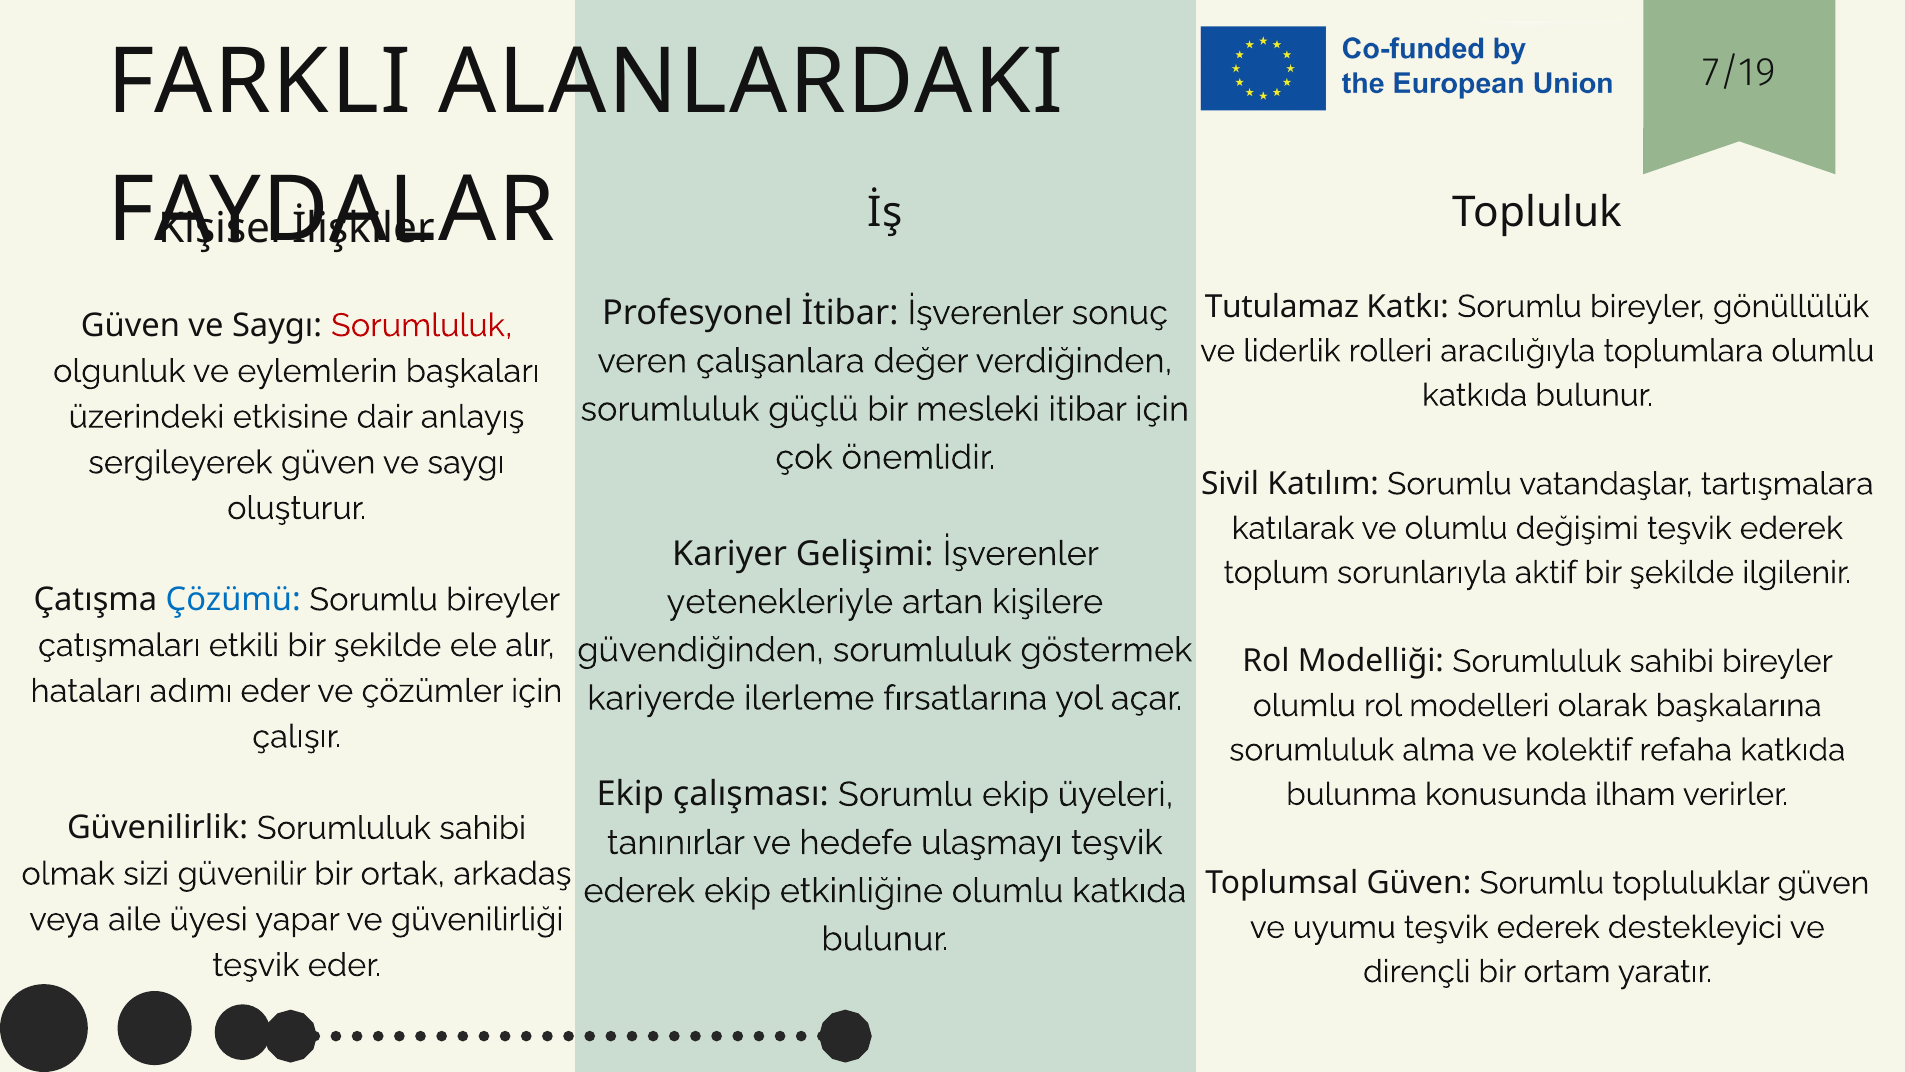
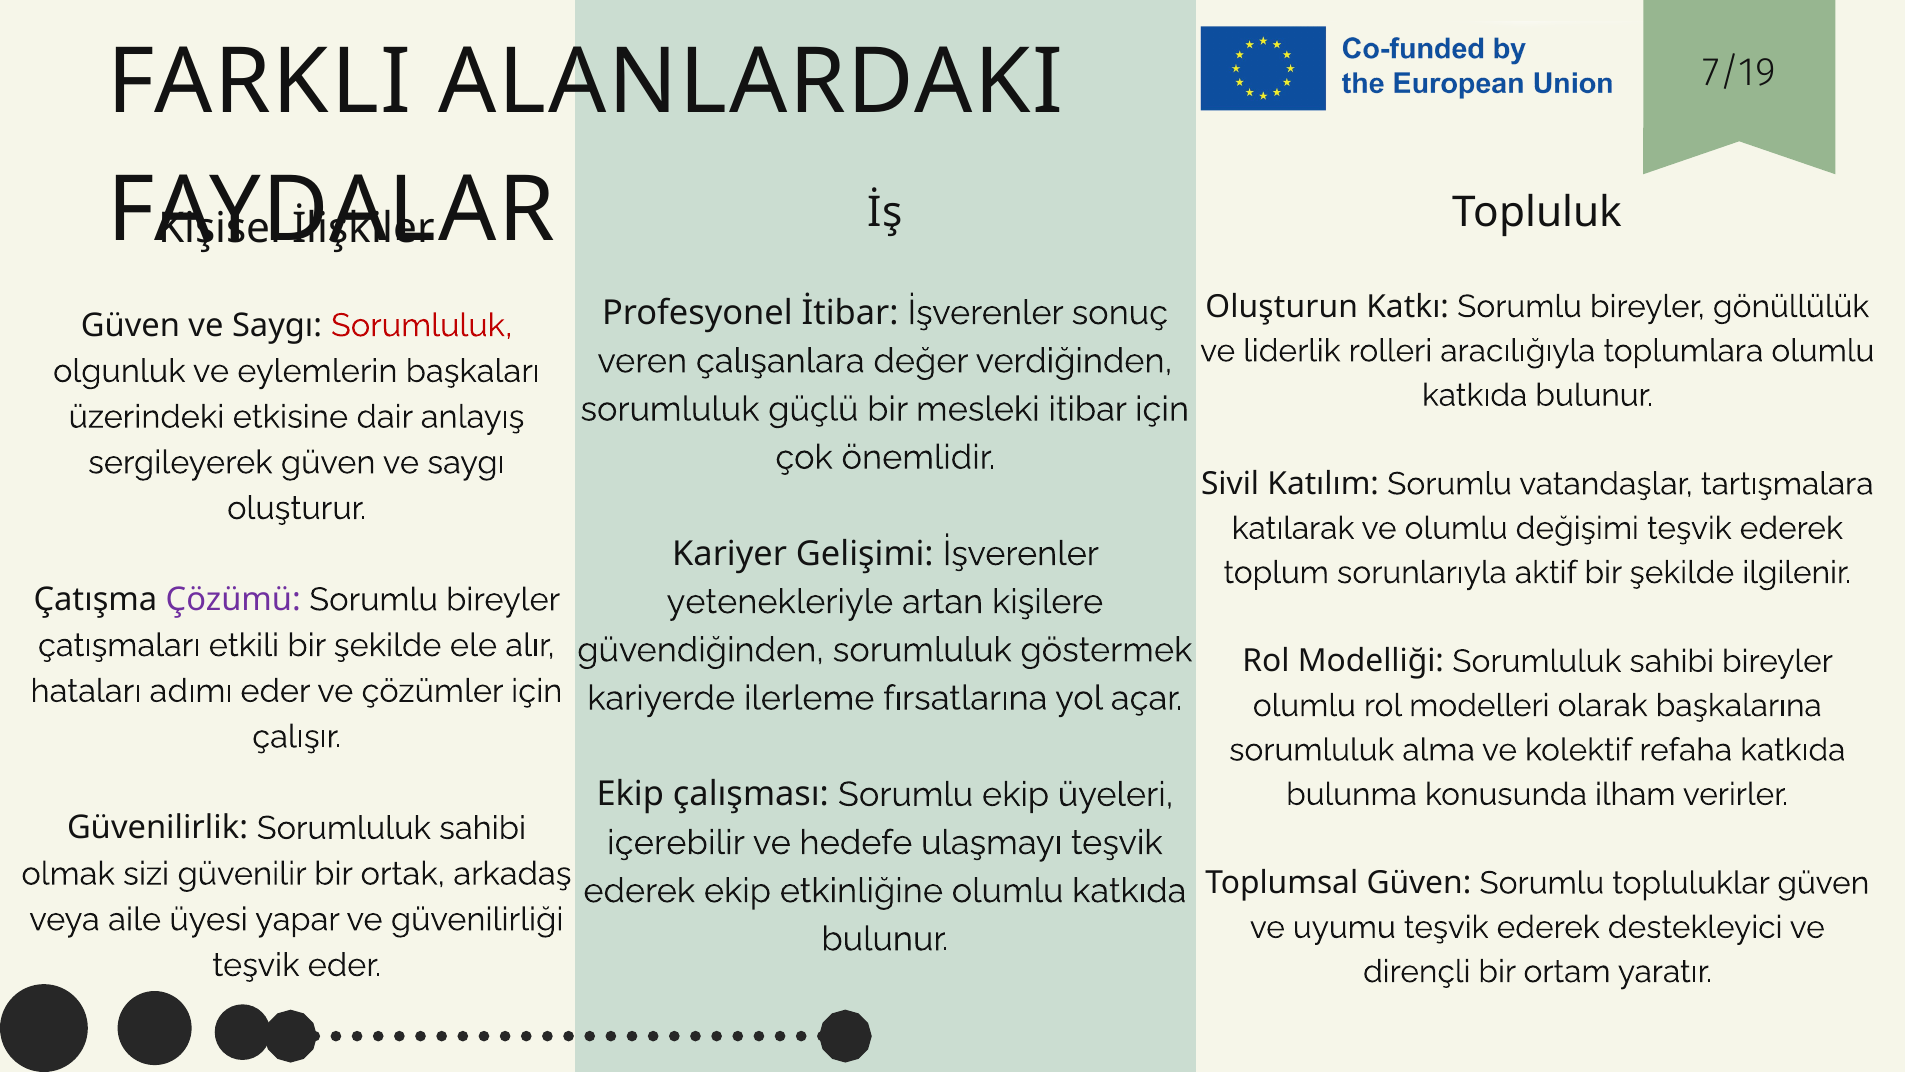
Tutulamaz: Tutulamaz -> Oluşturun
Çözümü colour: blue -> purple
tanınırlar: tanınırlar -> içerebilir
